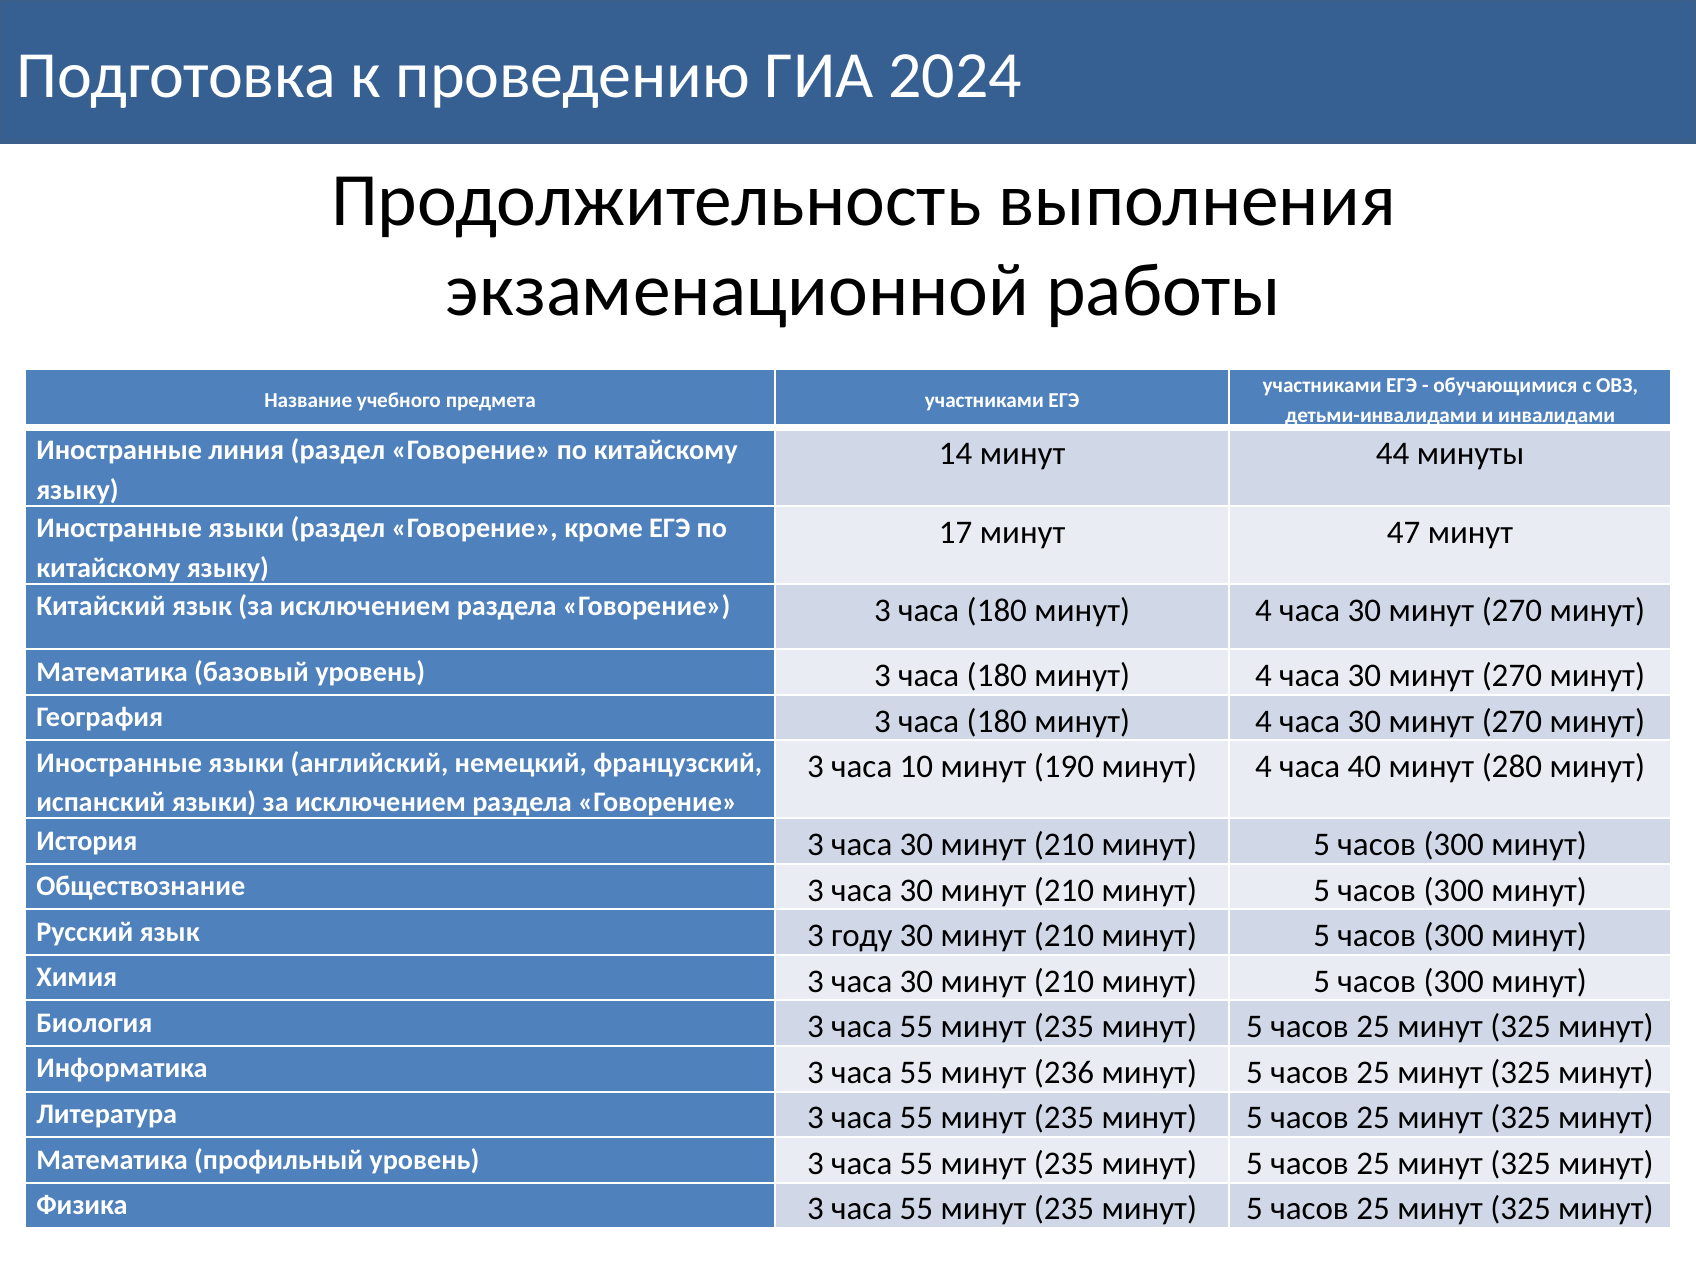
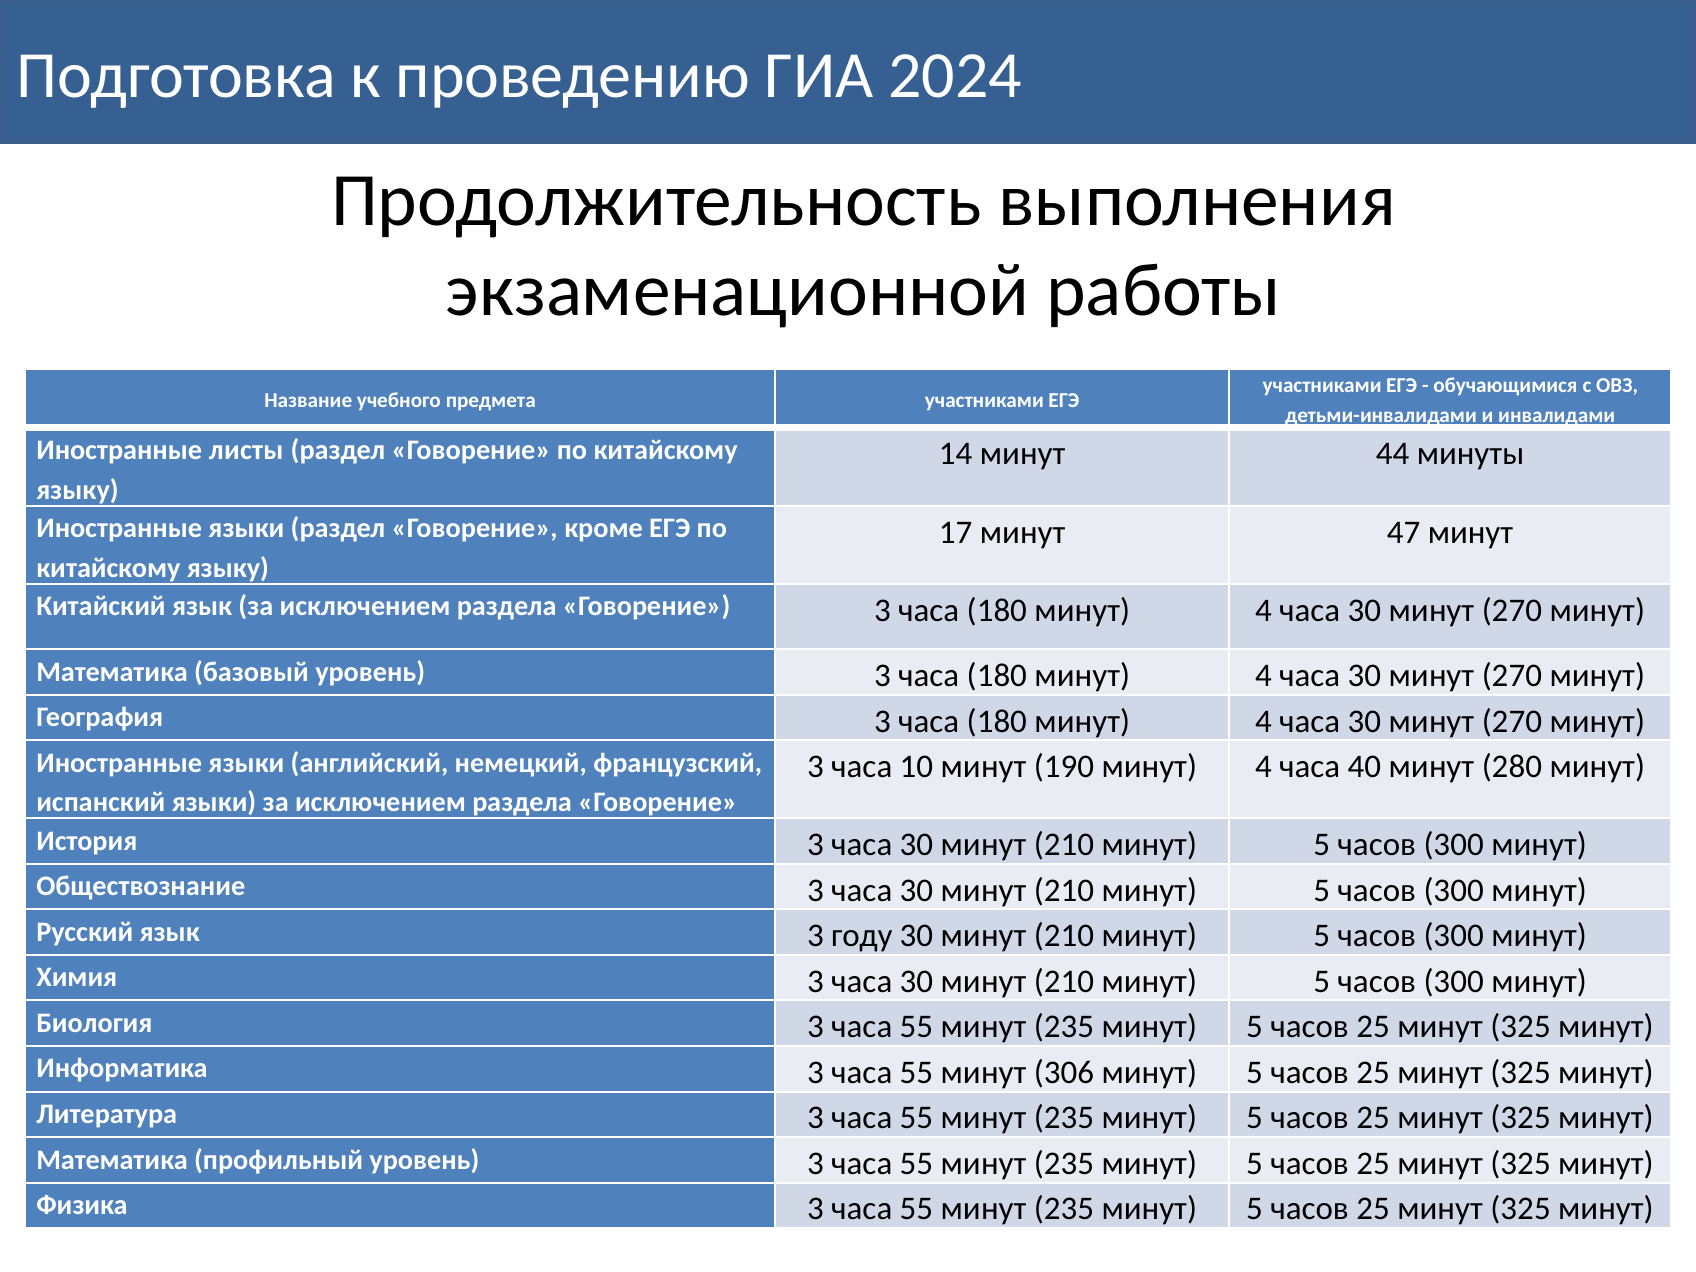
линия: линия -> листы
236: 236 -> 306
